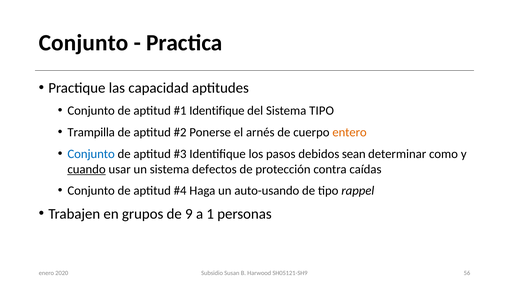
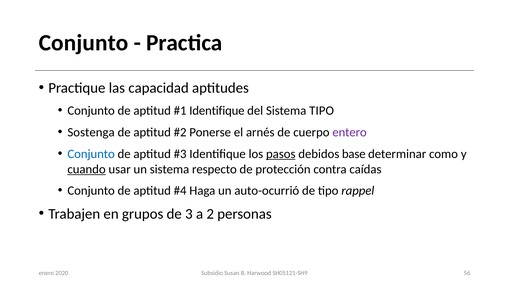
Trampilla: Trampilla -> Sostenga
entero colour: orange -> purple
pasos underline: none -> present
sean: sean -> base
defectos: defectos -> respecto
auto-usando: auto-usando -> auto-ocurrió
9: 9 -> 3
1: 1 -> 2
